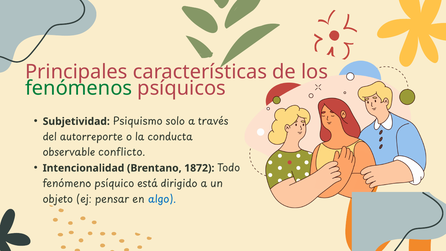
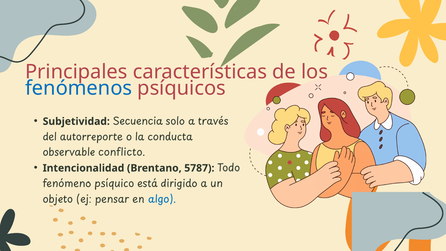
fenómenos colour: green -> blue
Psiquismo: Psiquismo -> Secuencia
1872: 1872 -> 5787
